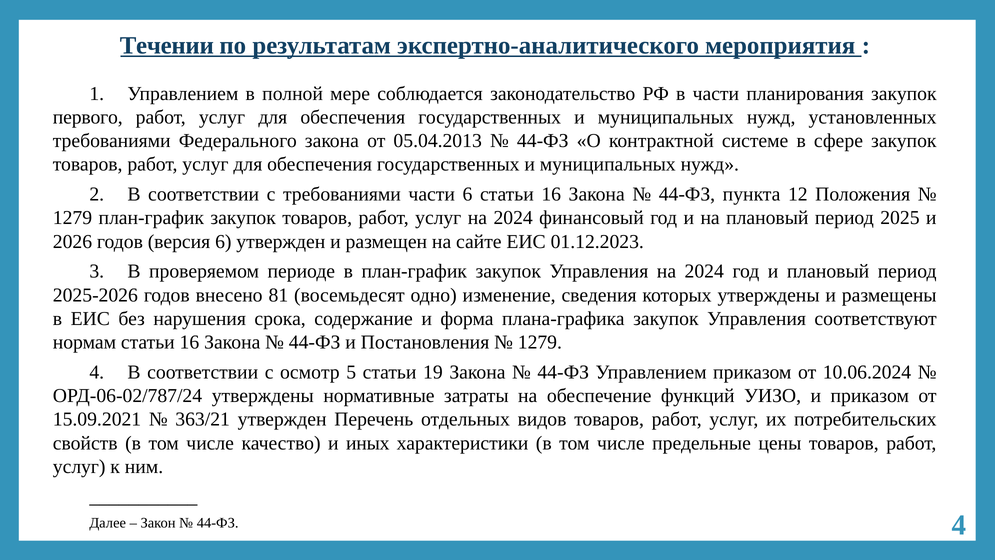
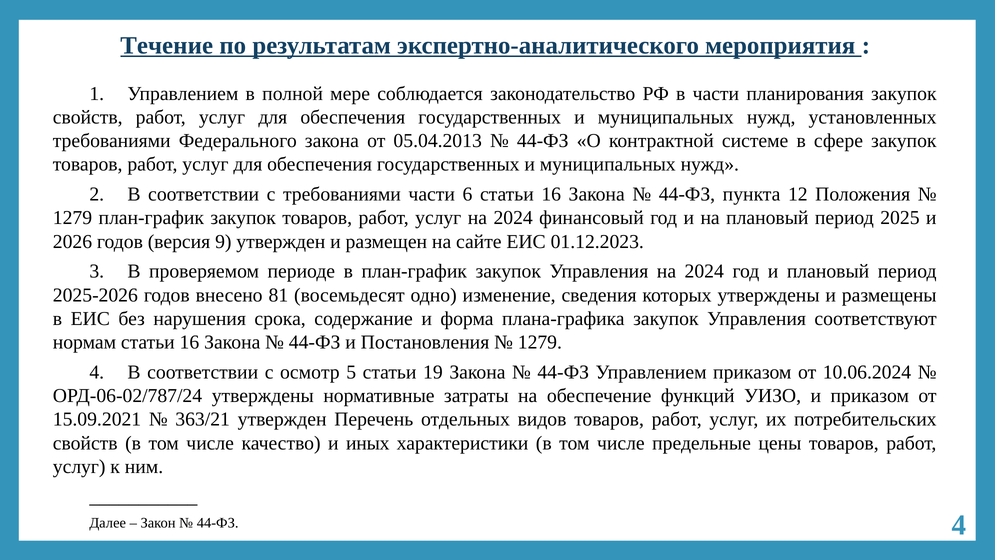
Течении: Течении -> Течение
первого at (88, 117): первого -> свойств
версия 6: 6 -> 9
